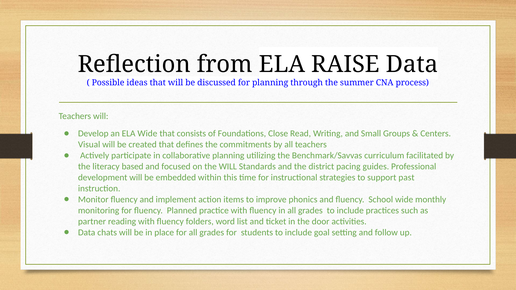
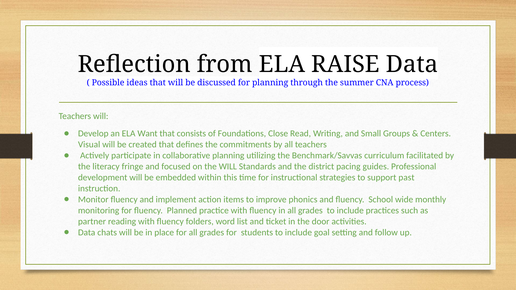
ELA Wide: Wide -> Want
based: based -> fringe
